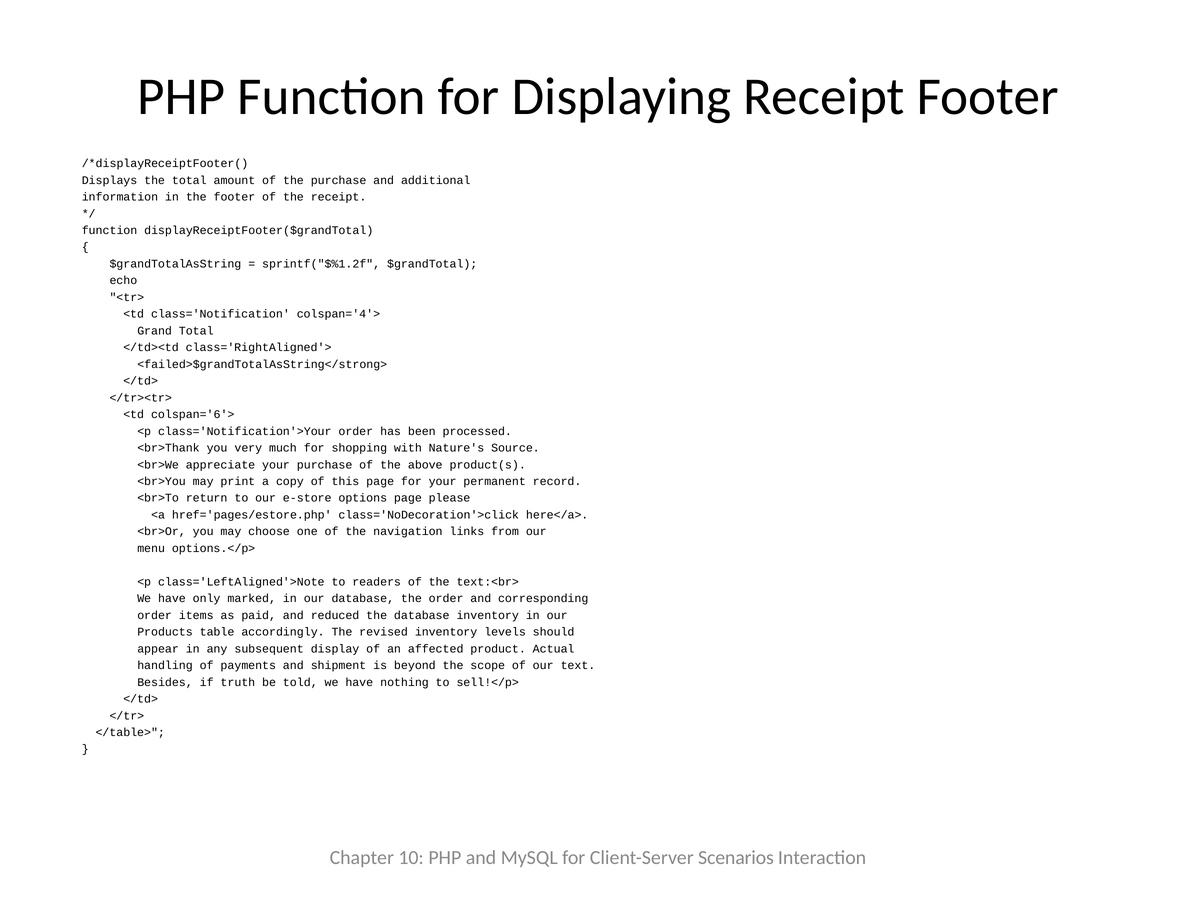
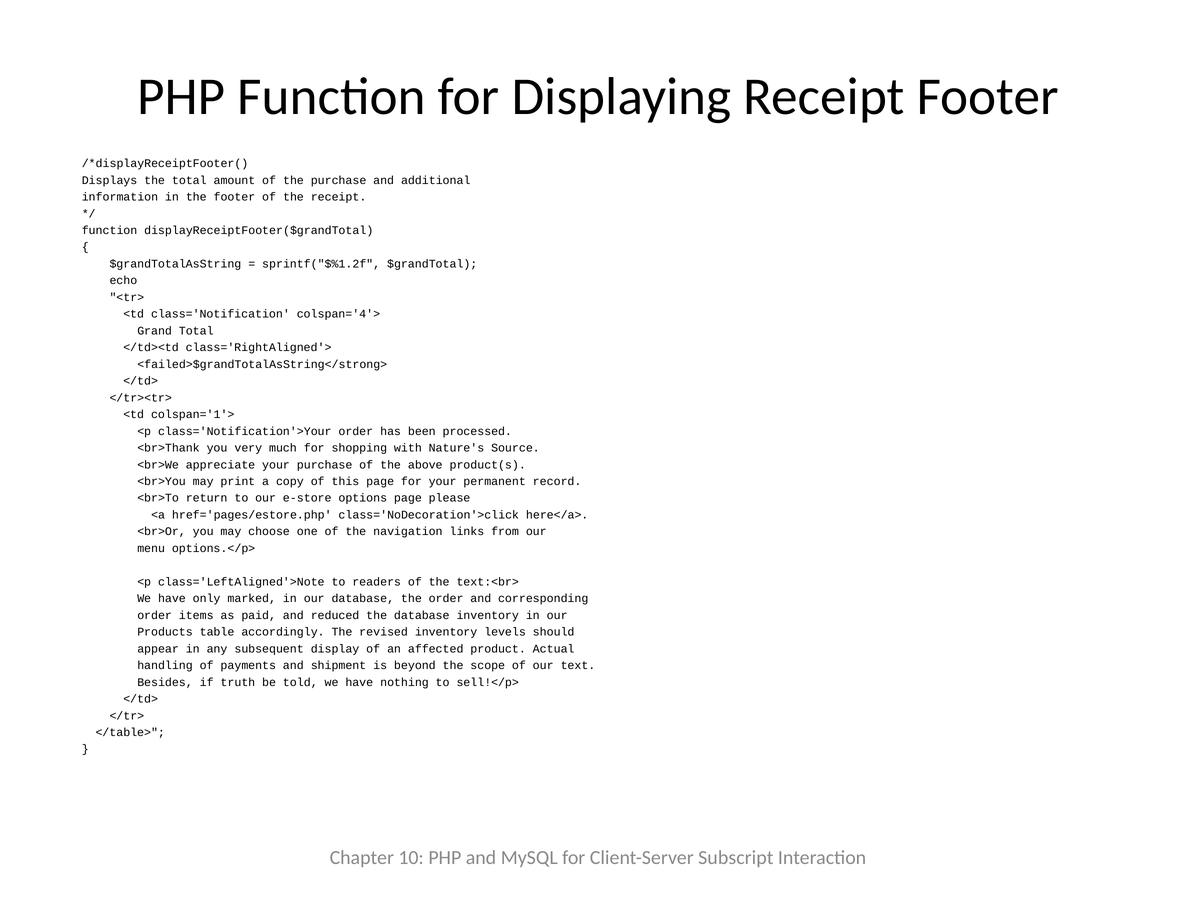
colspan='6'>: colspan='6'> -> colspan='1'>
Scenarios: Scenarios -> Subscript
